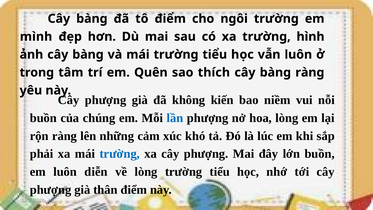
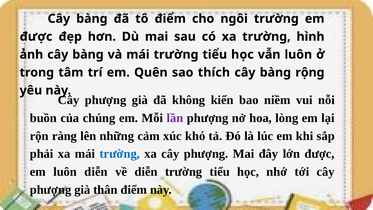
mình at (36, 37): mình -> được
bàng ràng: ràng -> rộng
lần colour: blue -> purple
lớn buồn: buồn -> được
về lòng: lòng -> diễn
